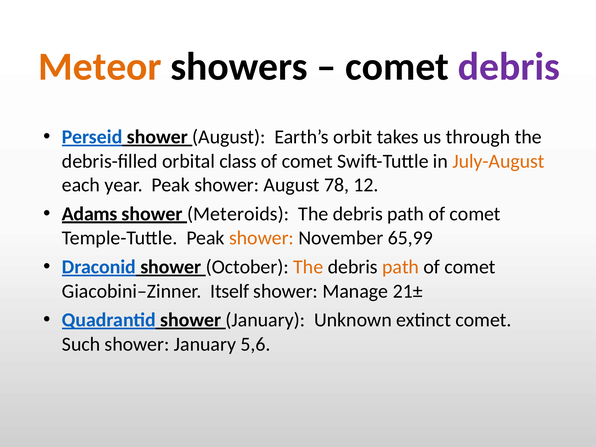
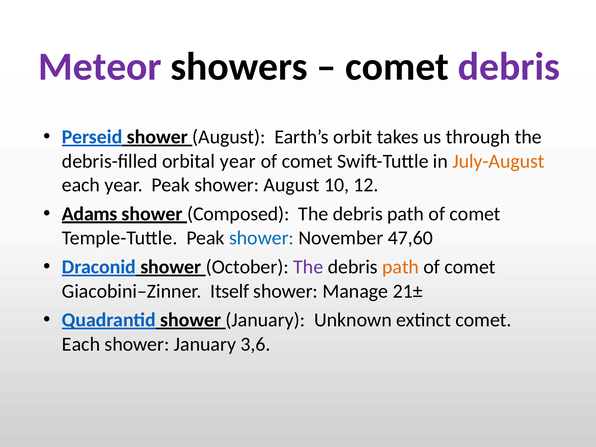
Meteor colour: orange -> purple
orbital class: class -> year
78: 78 -> 10
Meteroids: Meteroids -> Composed
shower at (262, 238) colour: orange -> blue
65,99: 65,99 -> 47,60
The at (308, 267) colour: orange -> purple
Such at (81, 344): Such -> Each
5,6: 5,6 -> 3,6
